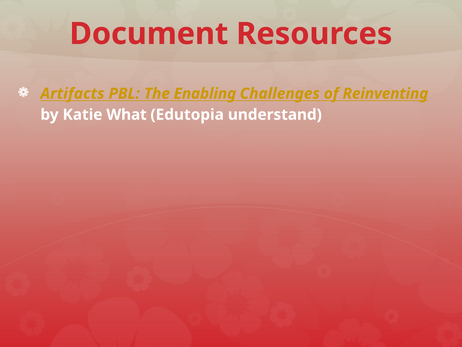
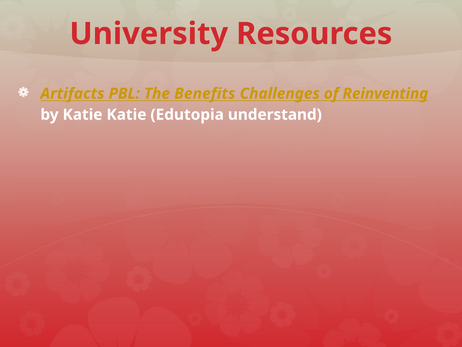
Document: Document -> University
Enabling: Enabling -> Benefits
Katie What: What -> Katie
